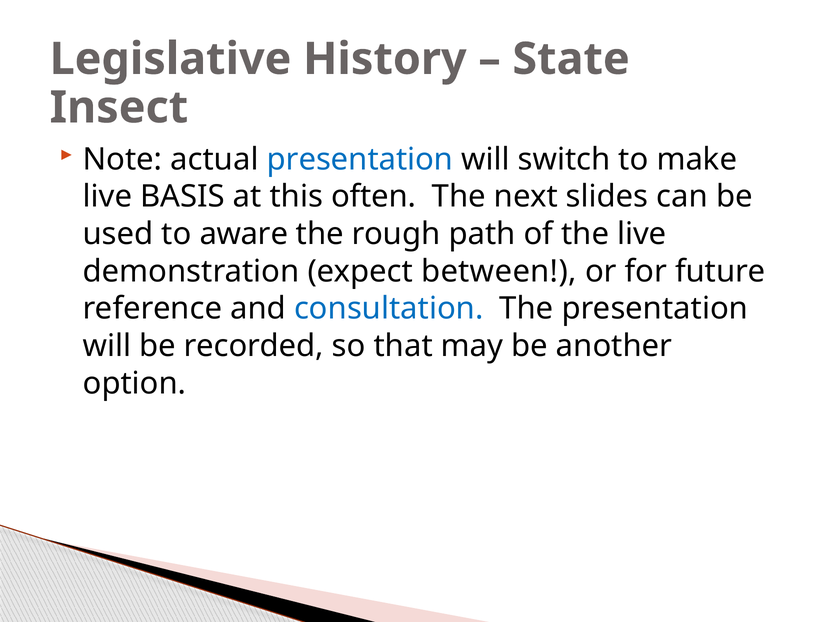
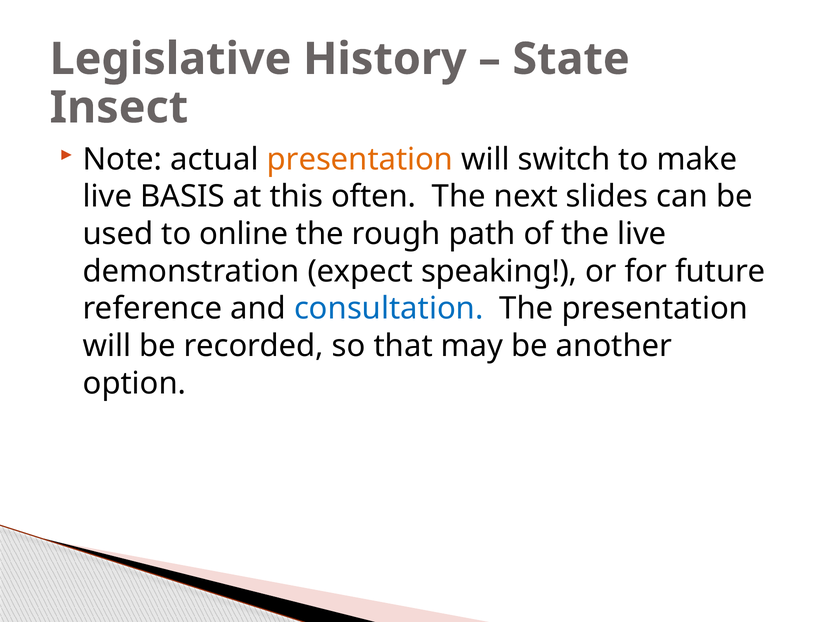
presentation at (360, 159) colour: blue -> orange
aware: aware -> online
between: between -> speaking
